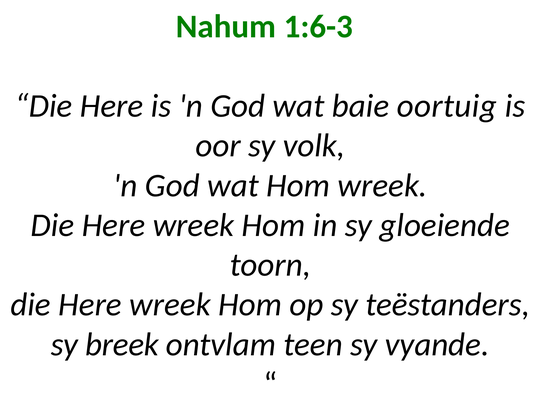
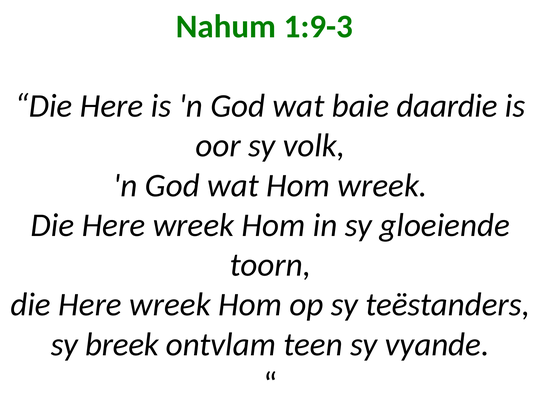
1:6-3: 1:6-3 -> 1:9-3
oortuig: oortuig -> daardie
